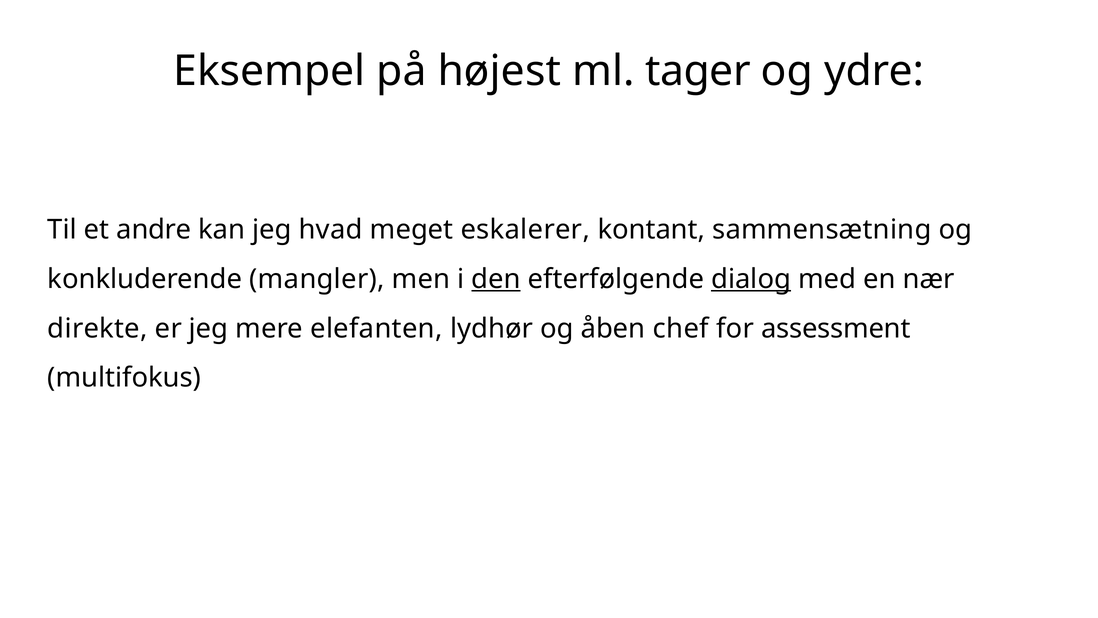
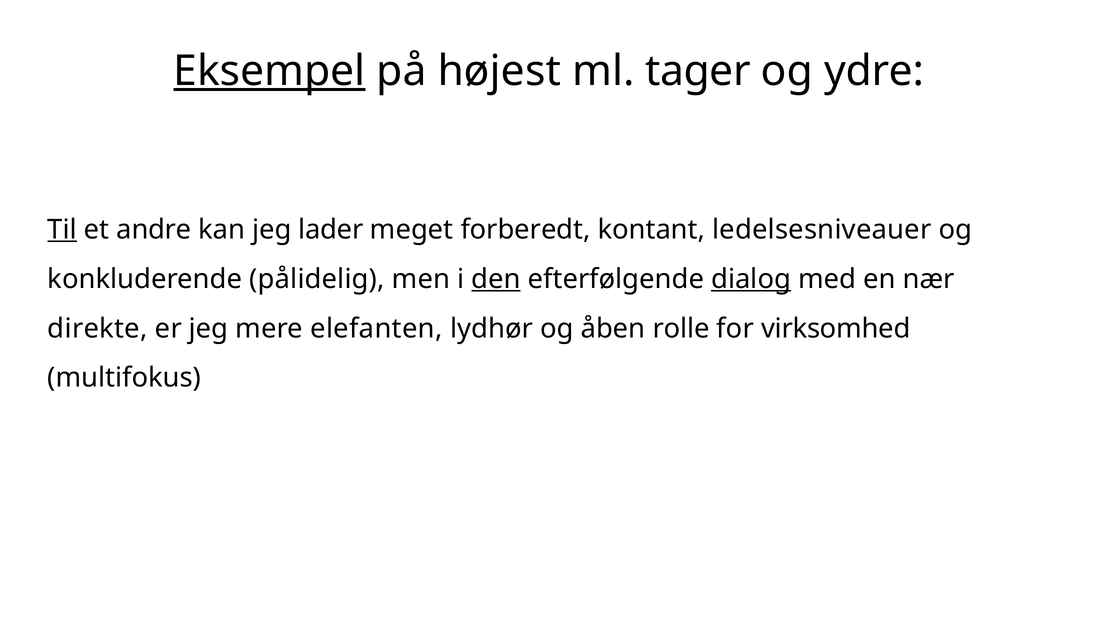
Eksempel underline: none -> present
Til underline: none -> present
hvad: hvad -> lader
eskalerer: eskalerer -> forberedt
sammensætning: sammensætning -> ledelsesniveauer
mangler: mangler -> pålidelig
chef: chef -> rolle
assessment: assessment -> virksomhed
